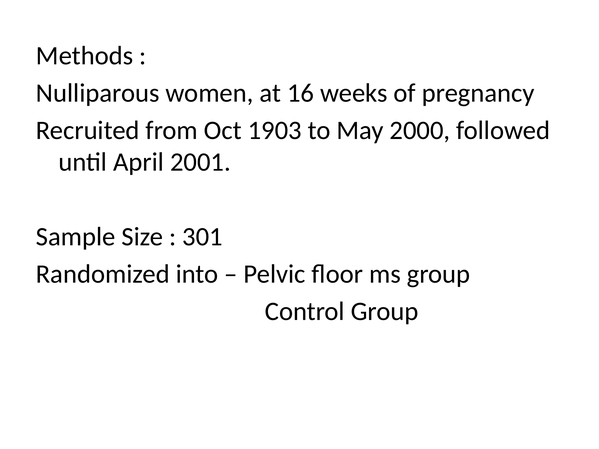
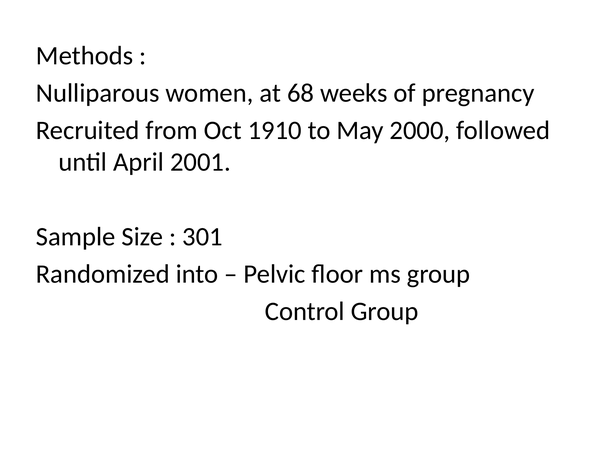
16: 16 -> 68
1903: 1903 -> 1910
